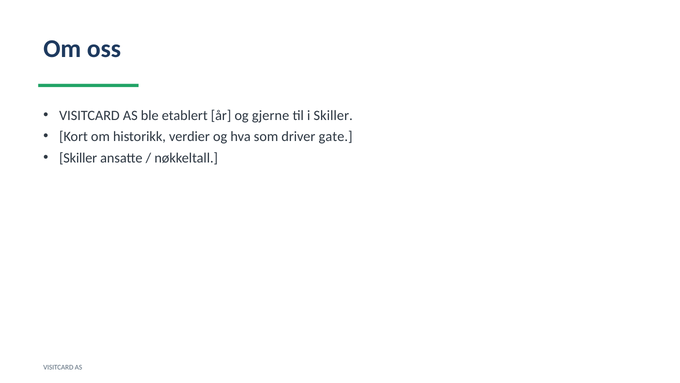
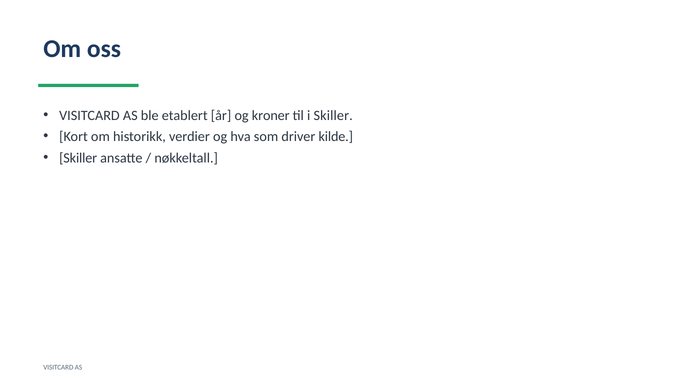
gjerne: gjerne -> kroner
gate: gate -> kilde
